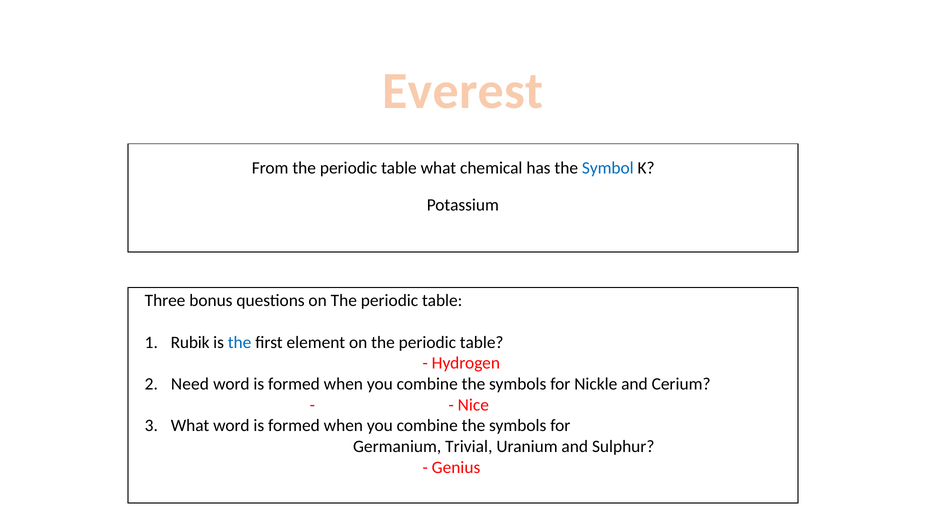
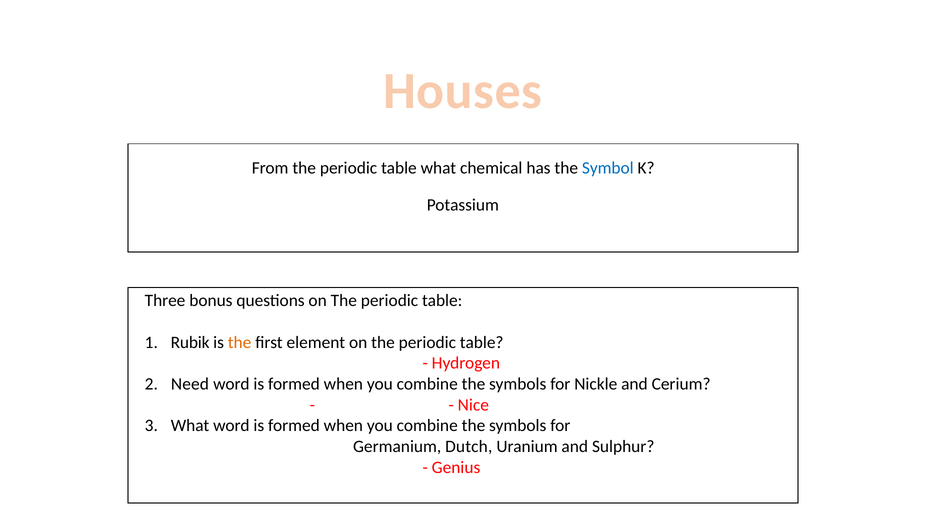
Everest: Everest -> Houses
the at (240, 342) colour: blue -> orange
Trivial: Trivial -> Dutch
